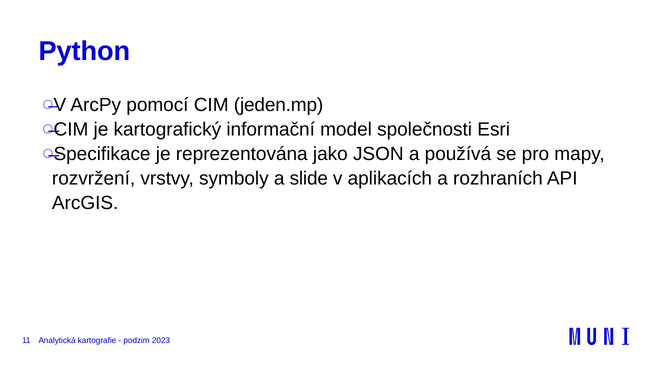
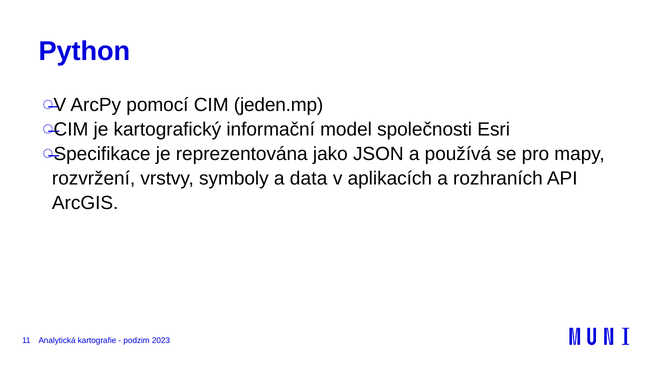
slide: slide -> data
